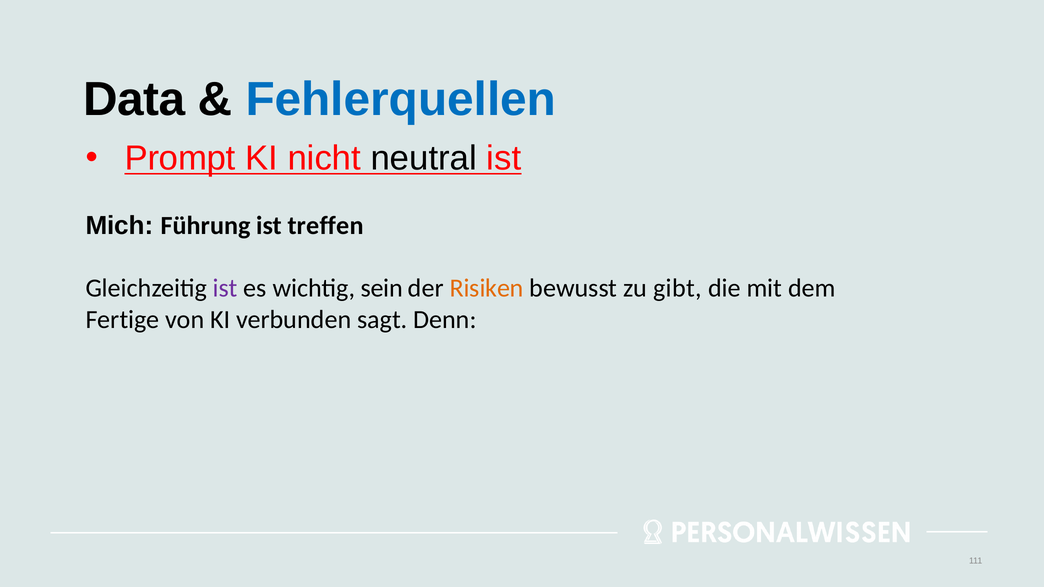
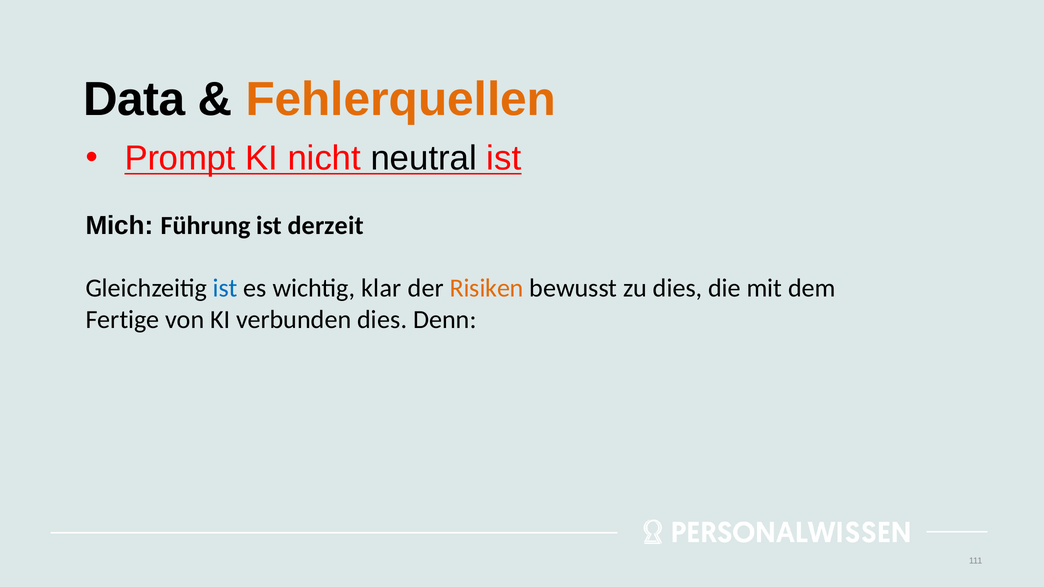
Fehlerquellen colour: blue -> orange
treffen: treffen -> derzeit
ist at (225, 288) colour: purple -> blue
sein: sein -> klar
zu gibt: gibt -> dies
verbunden sagt: sagt -> dies
